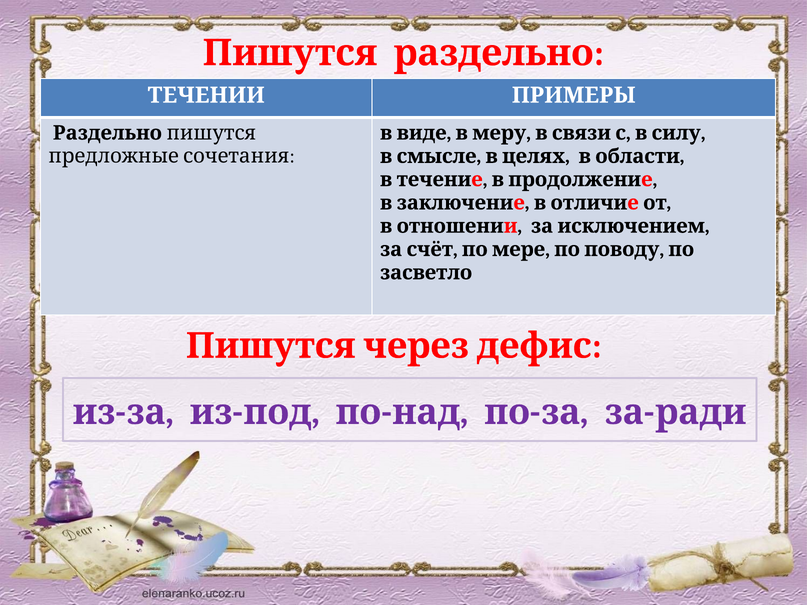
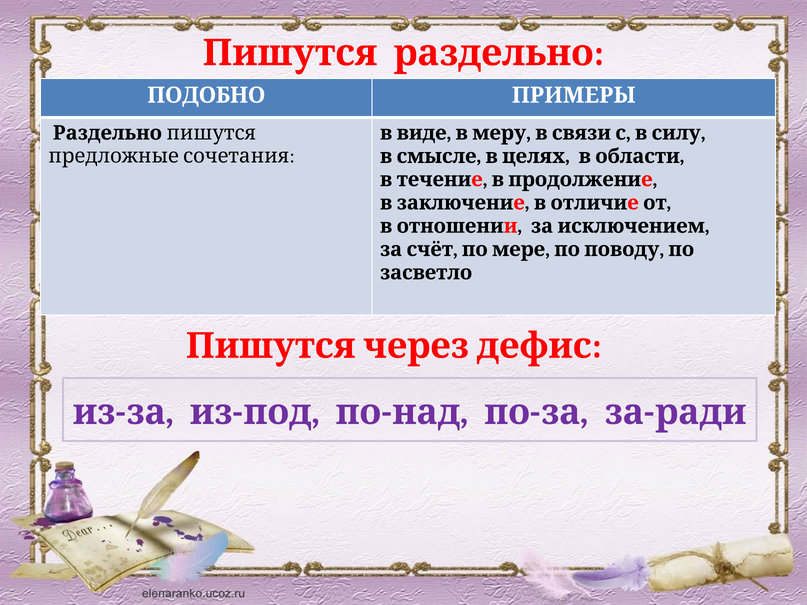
ТЕЧЕНИИ: ТЕЧЕНИИ -> ПОДОБНО
